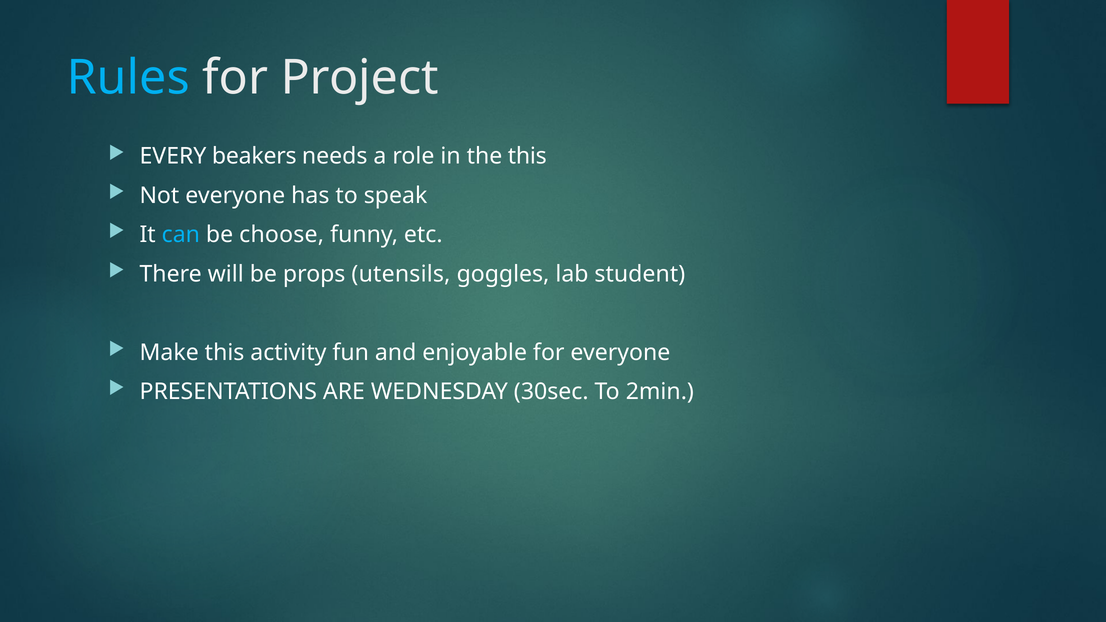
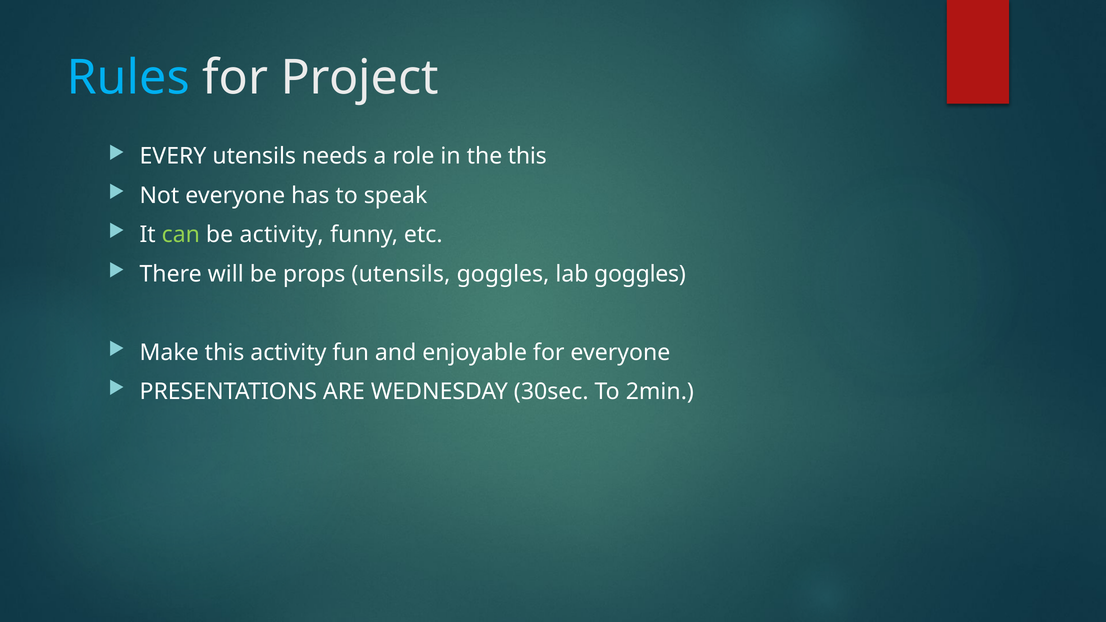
EVERY beakers: beakers -> utensils
can colour: light blue -> light green
be choose: choose -> activity
lab student: student -> goggles
